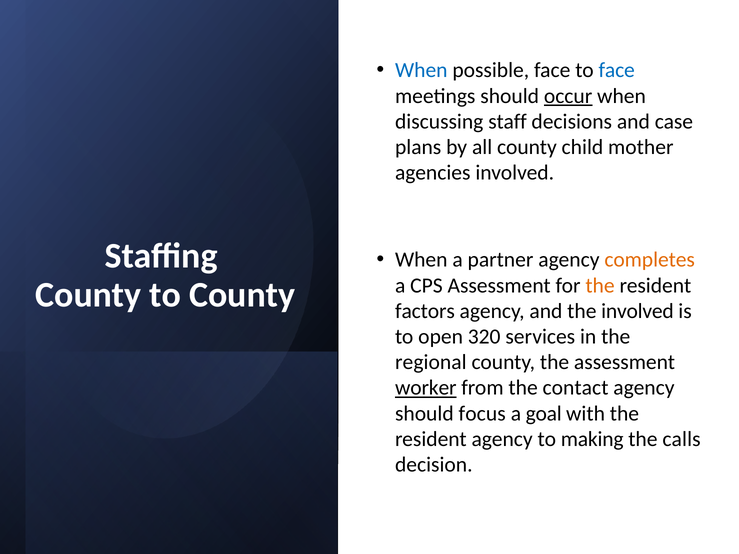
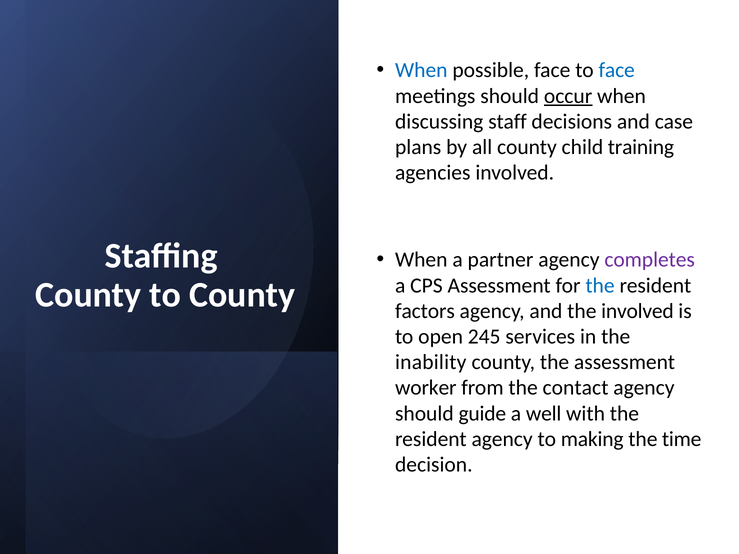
mother: mother -> training
completes colour: orange -> purple
the at (600, 286) colour: orange -> blue
320: 320 -> 245
regional: regional -> inability
worker underline: present -> none
focus: focus -> guide
goal: goal -> well
calls: calls -> time
